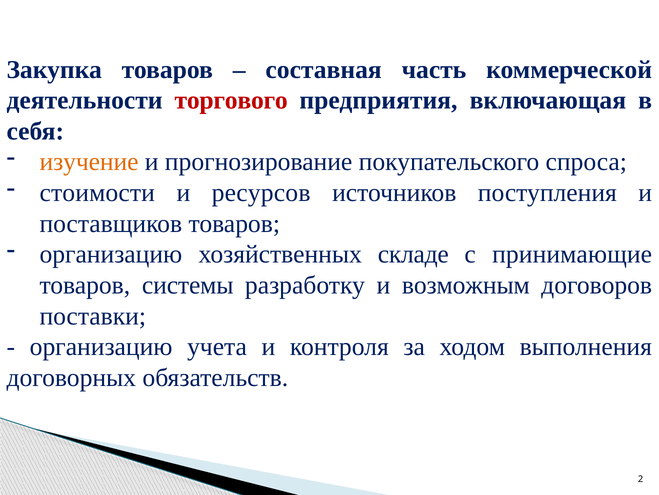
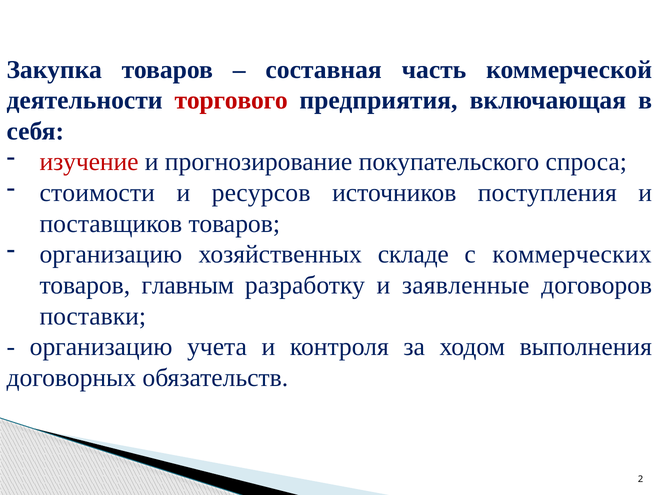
изучение colour: orange -> red
принимающие: принимающие -> коммерческих
системы: системы -> главным
возможным: возможным -> заявленные
